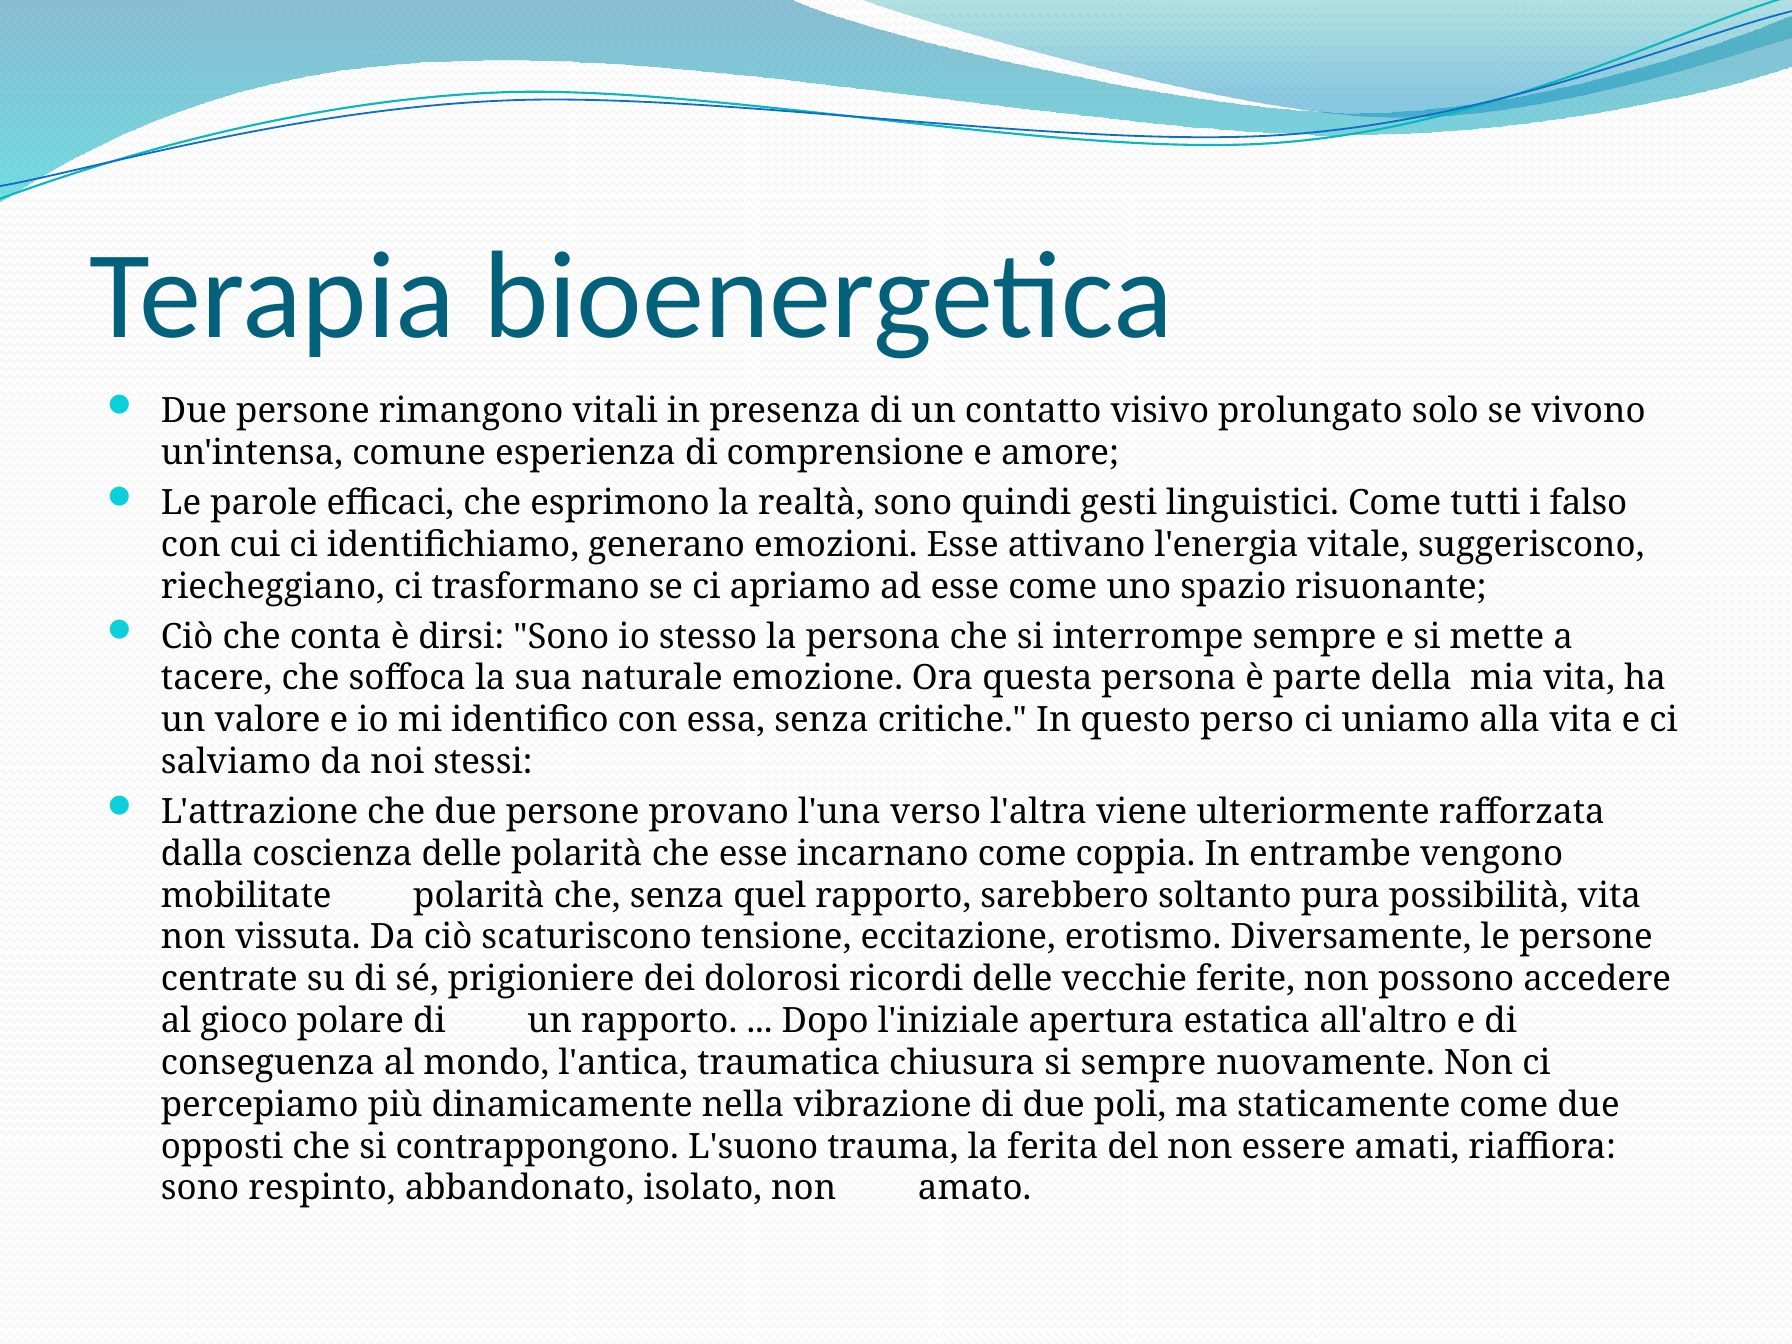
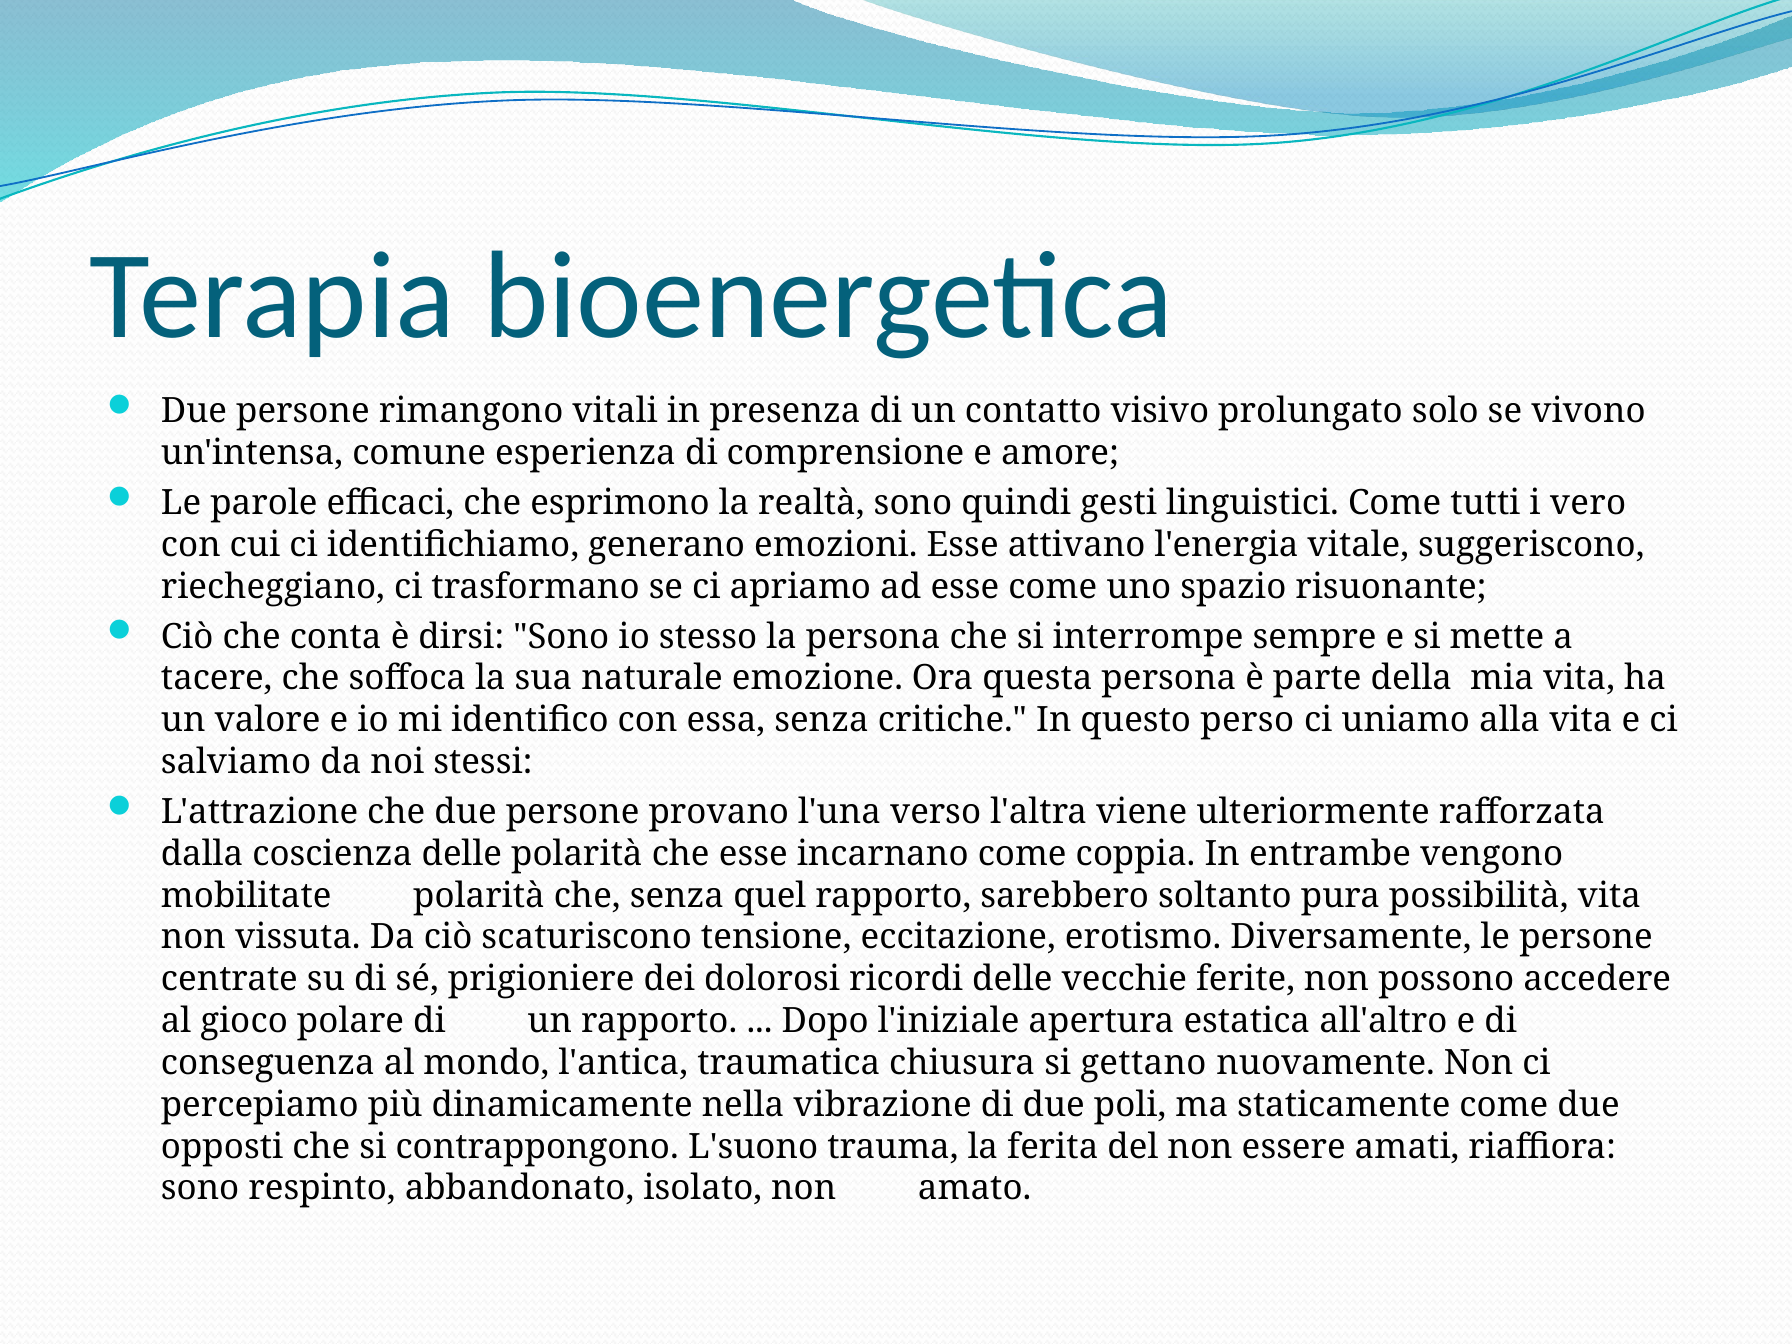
falso: falso -> vero
si sempre: sempre -> gettano
